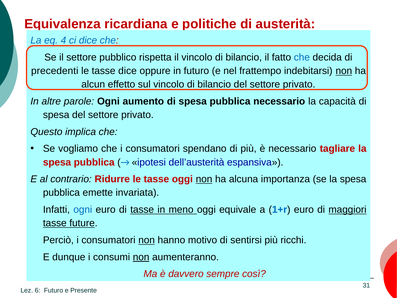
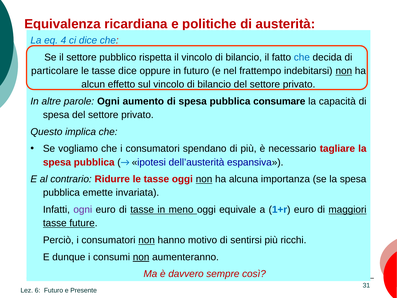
precedenti: precedenti -> particolare
pubblica necessario: necessario -> consumare
ogni at (83, 209) colour: blue -> purple
